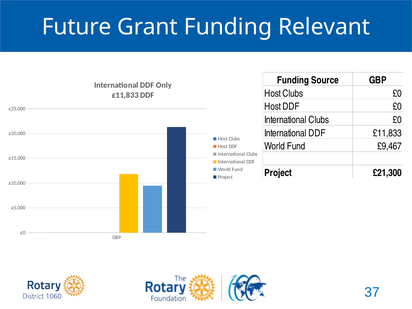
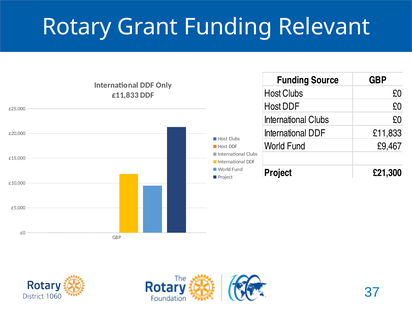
Future: Future -> Rotary
